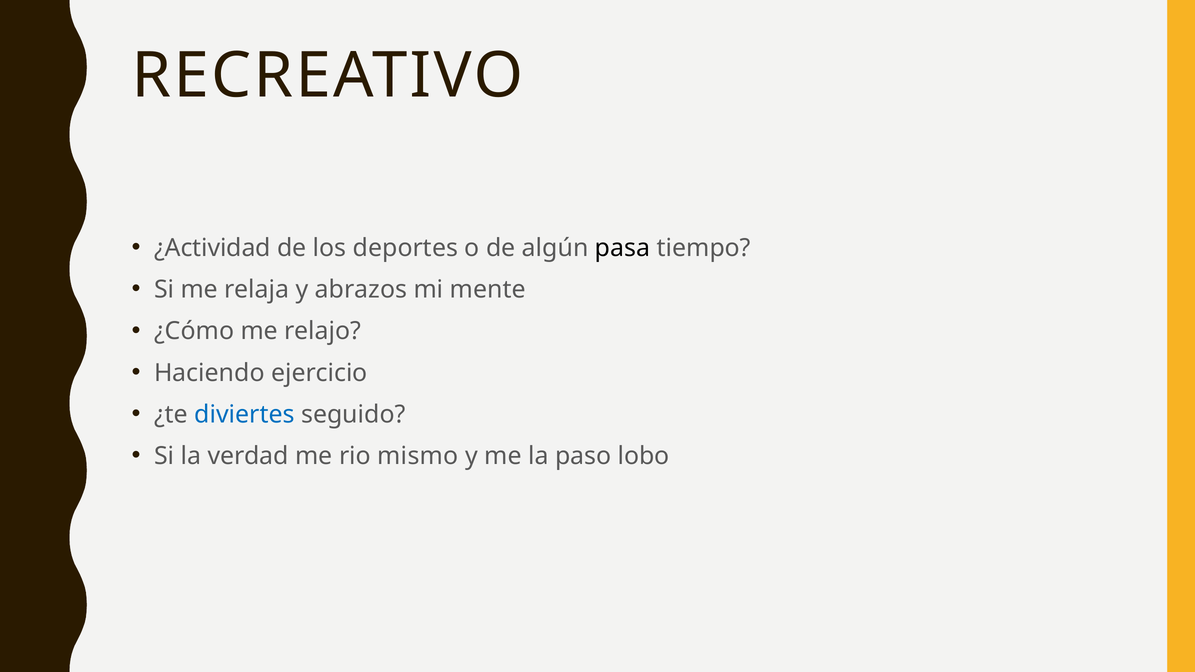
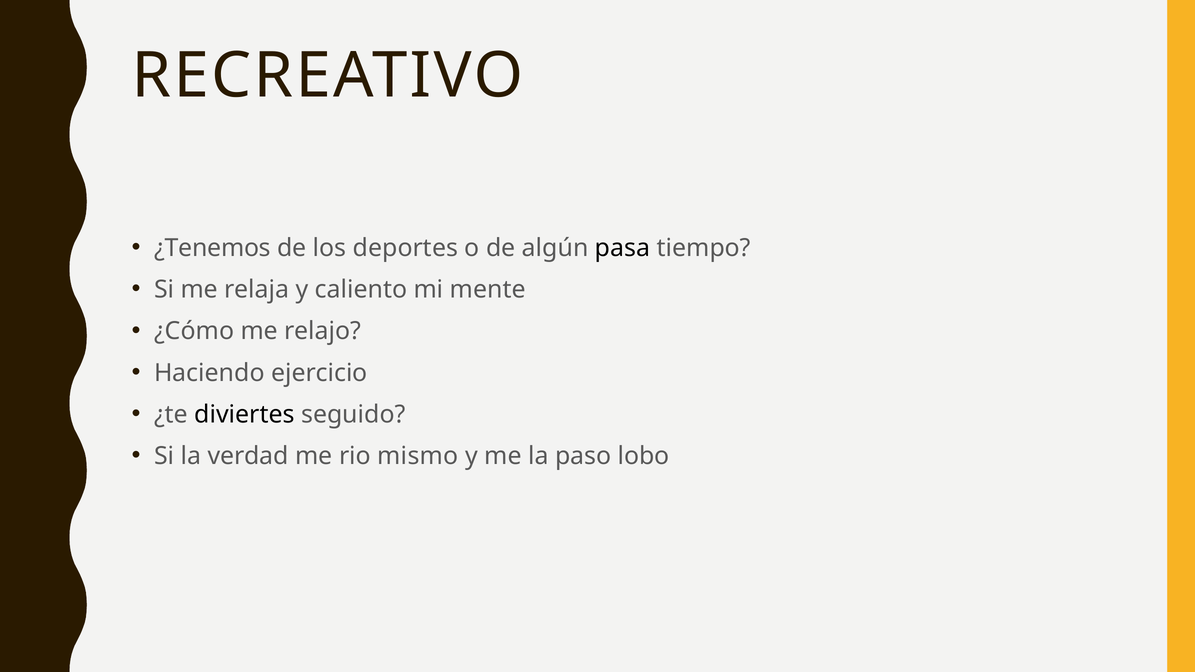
¿Actividad: ¿Actividad -> ¿Tenemos
abrazos: abrazos -> caliento
diviertes colour: blue -> black
